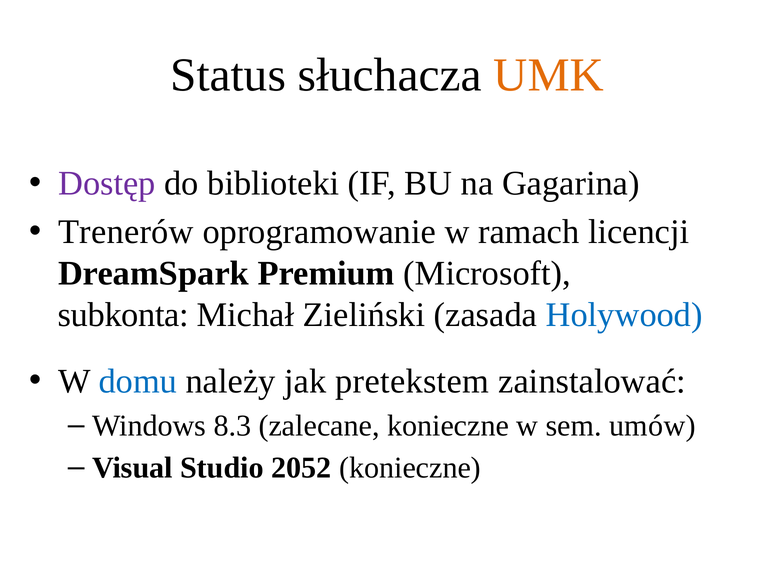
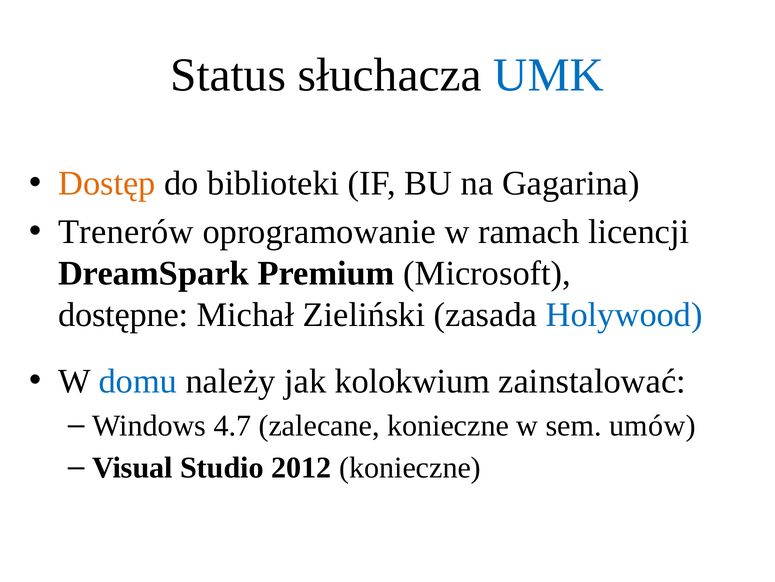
UMK colour: orange -> blue
Dostęp colour: purple -> orange
subkonta: subkonta -> dostępne
pretekstem: pretekstem -> kolokwium
8.3: 8.3 -> 4.7
2052: 2052 -> 2012
